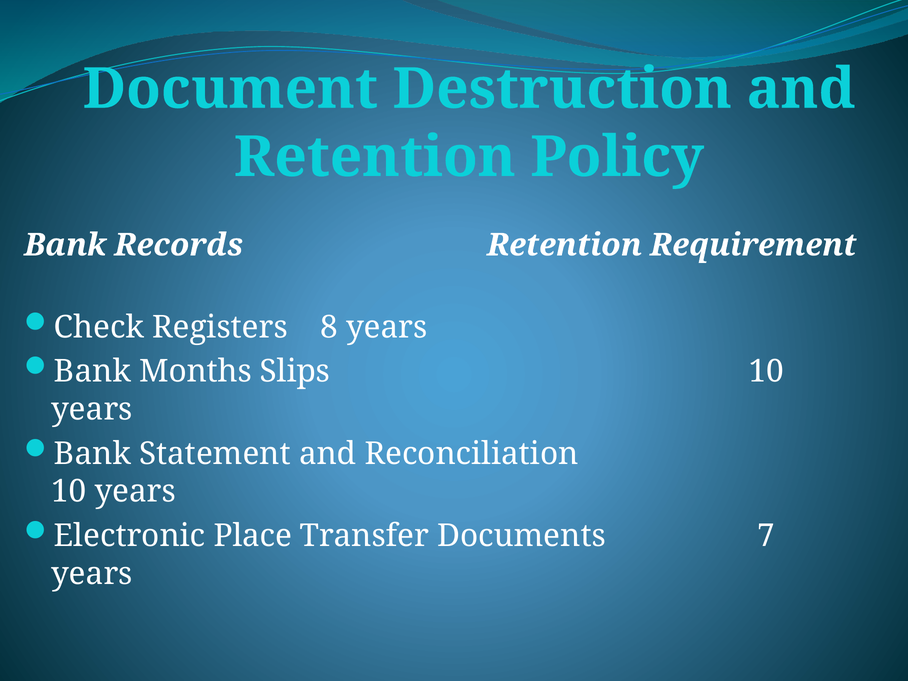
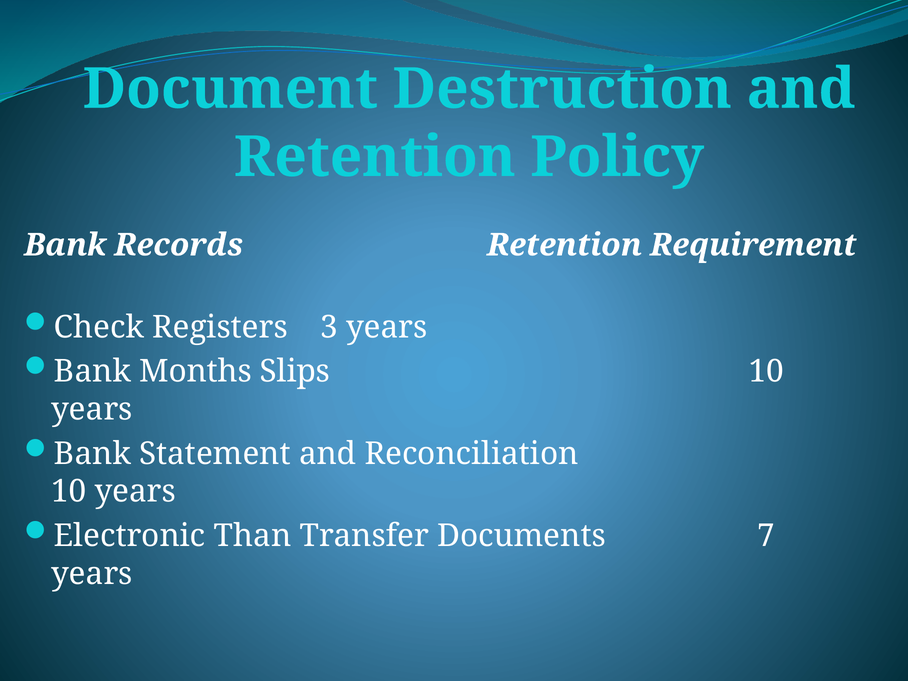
8: 8 -> 3
Place: Place -> Than
